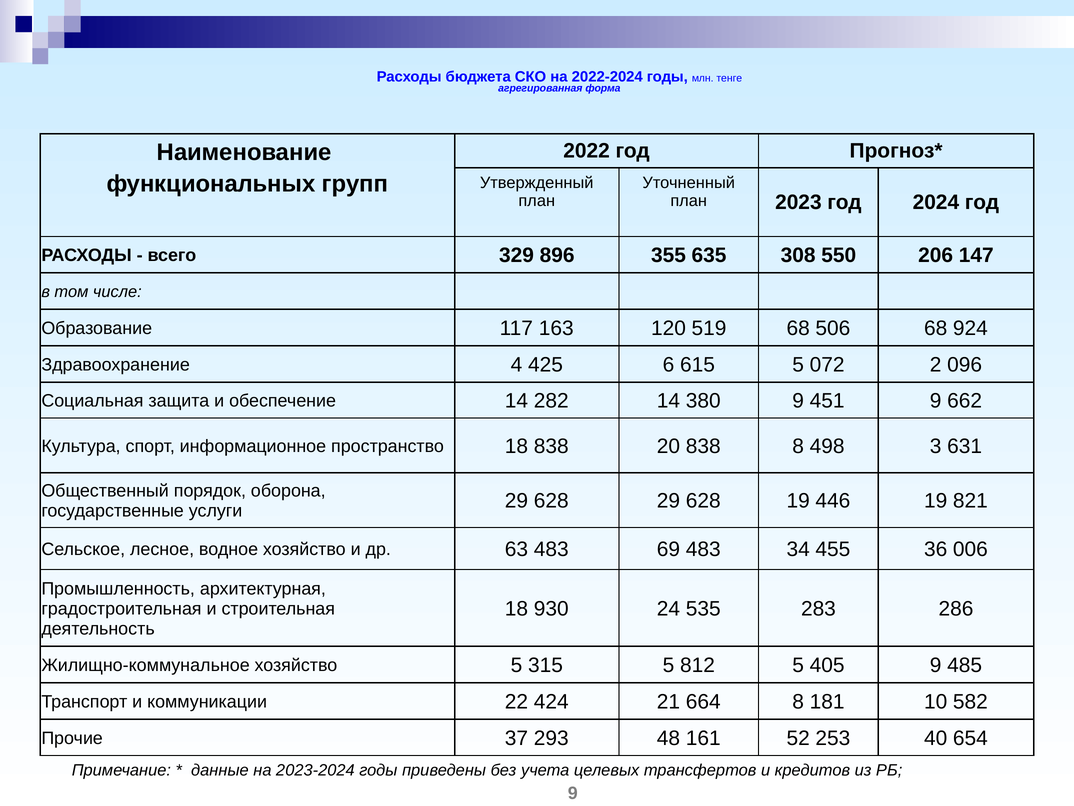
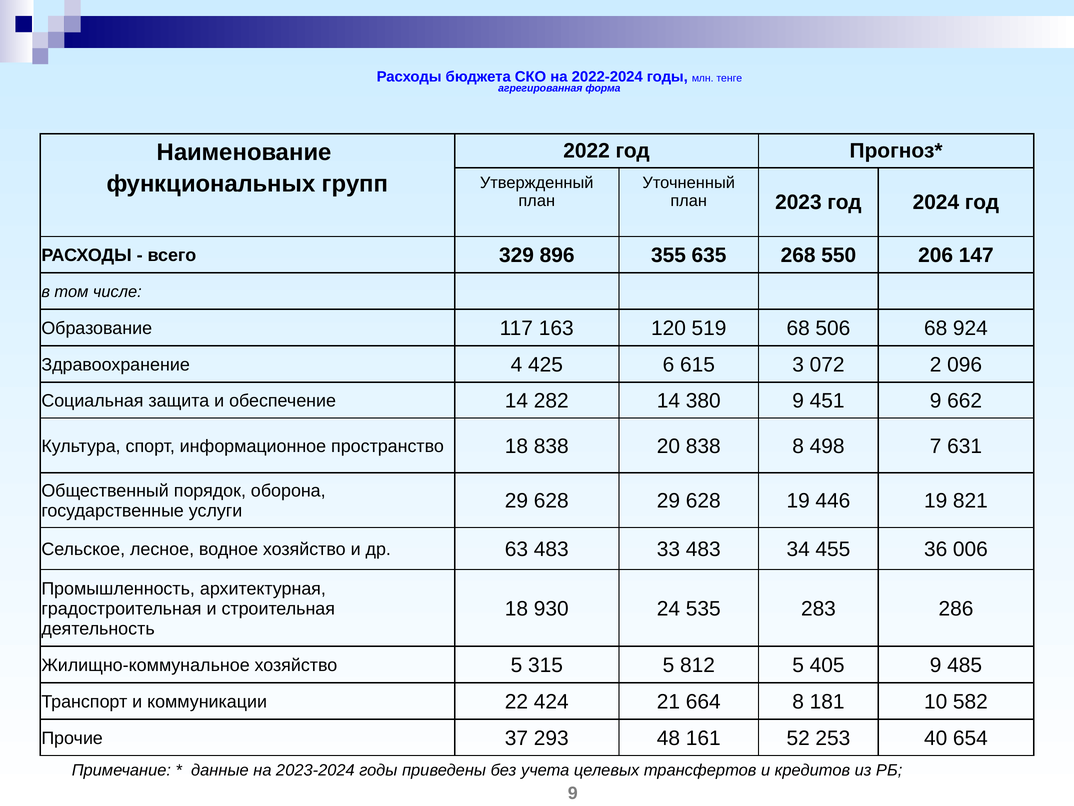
308: 308 -> 268
615 5: 5 -> 3
3: 3 -> 7
69: 69 -> 33
